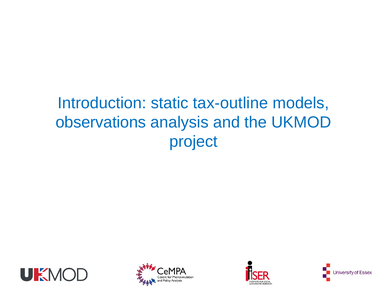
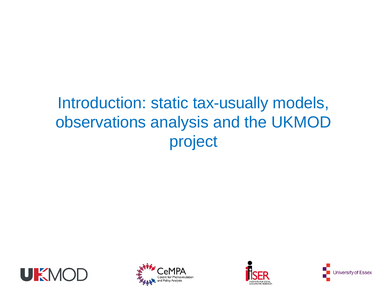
tax-outline: tax-outline -> tax-usually
